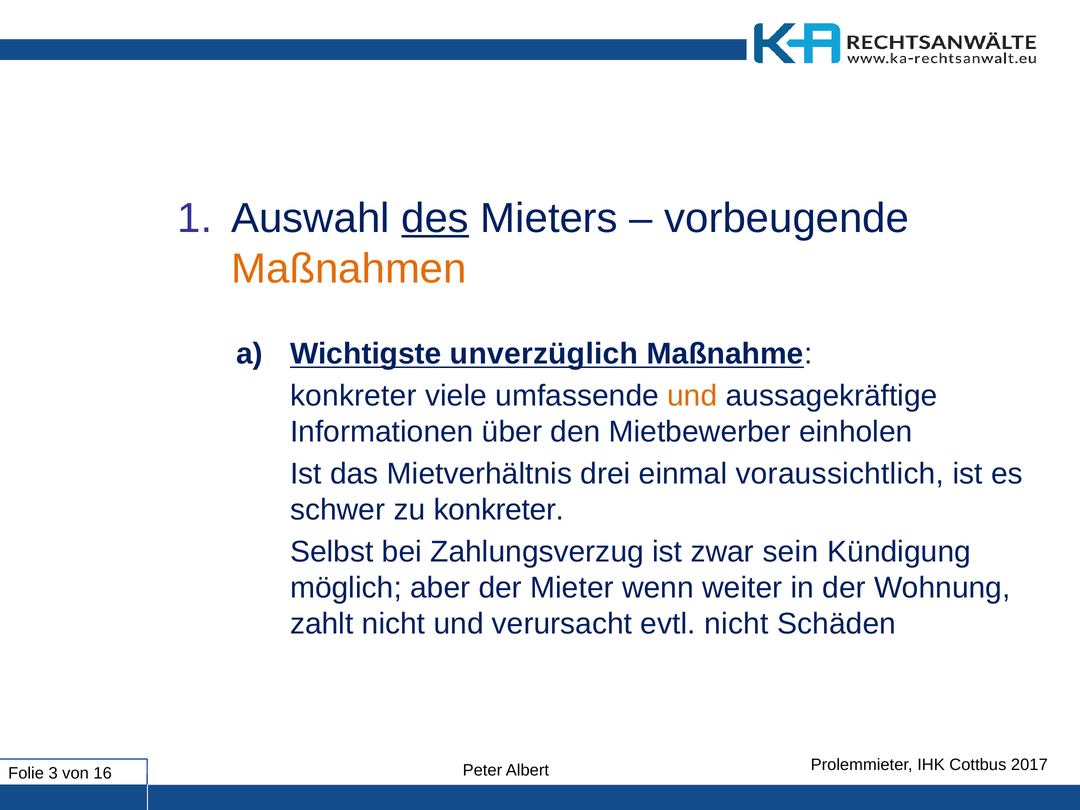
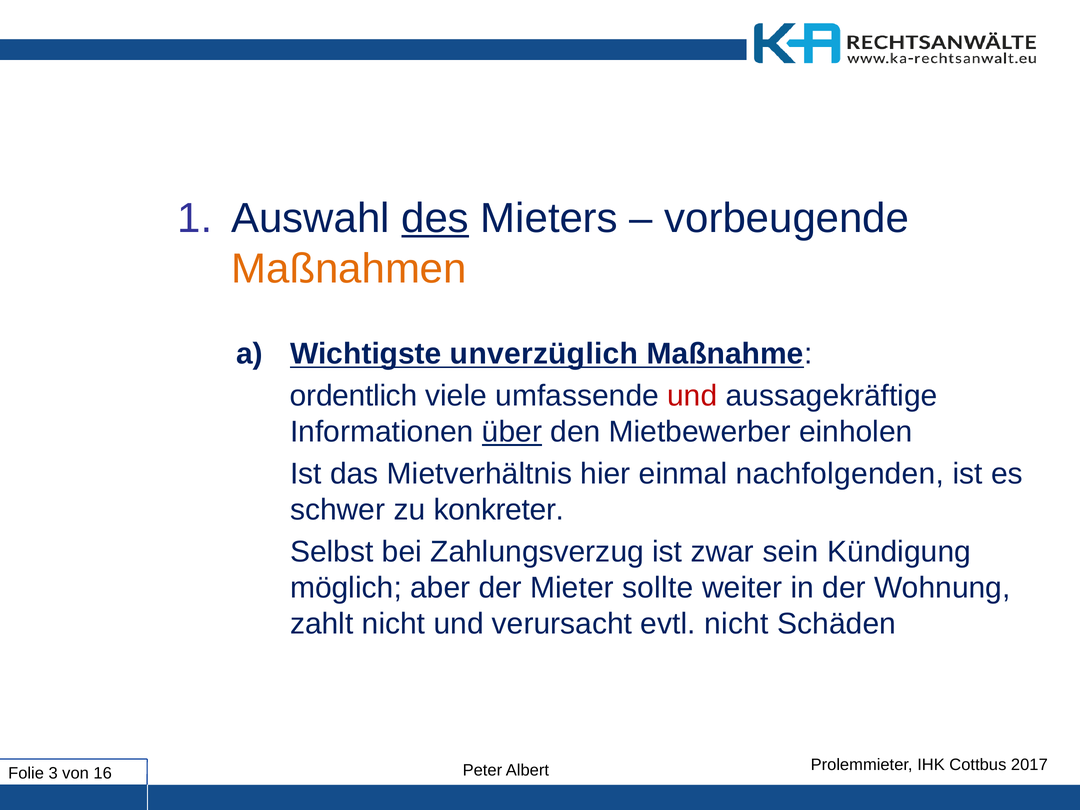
konkreter at (353, 396): konkreter -> ordentlich
und at (692, 396) colour: orange -> red
über underline: none -> present
drei: drei -> hier
voraussichtlich: voraussichtlich -> nachfolgenden
wenn: wenn -> sollte
